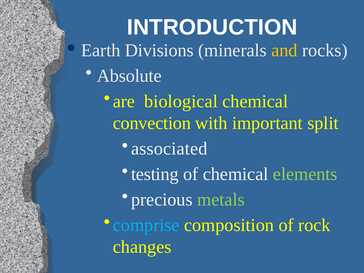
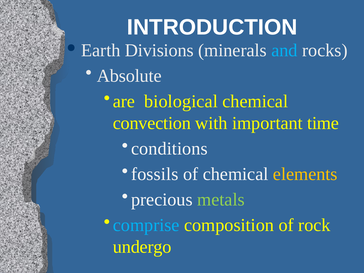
and colour: yellow -> light blue
split: split -> time
associated: associated -> conditions
testing: testing -> fossils
elements colour: light green -> yellow
changes: changes -> undergo
